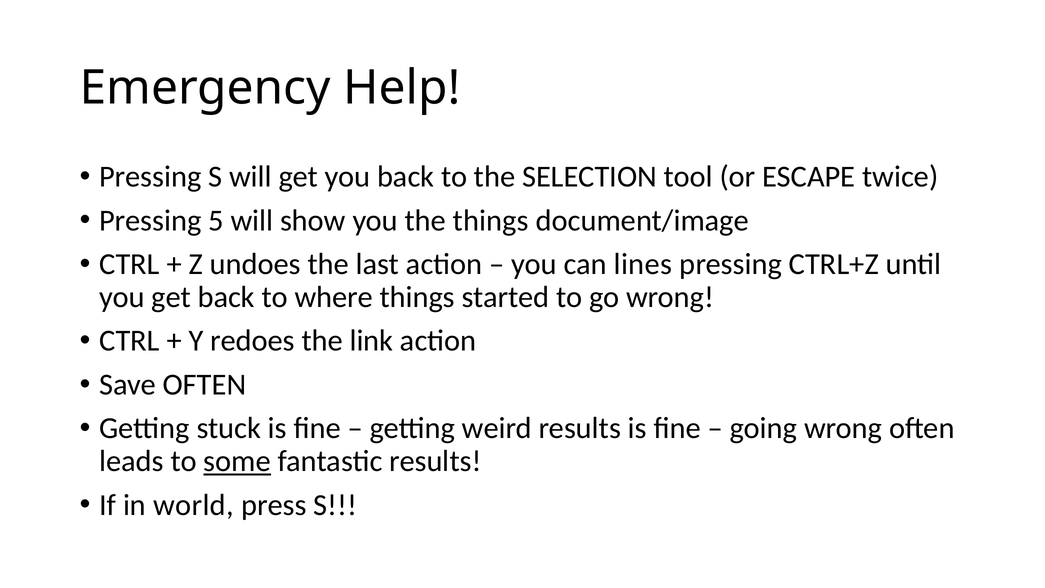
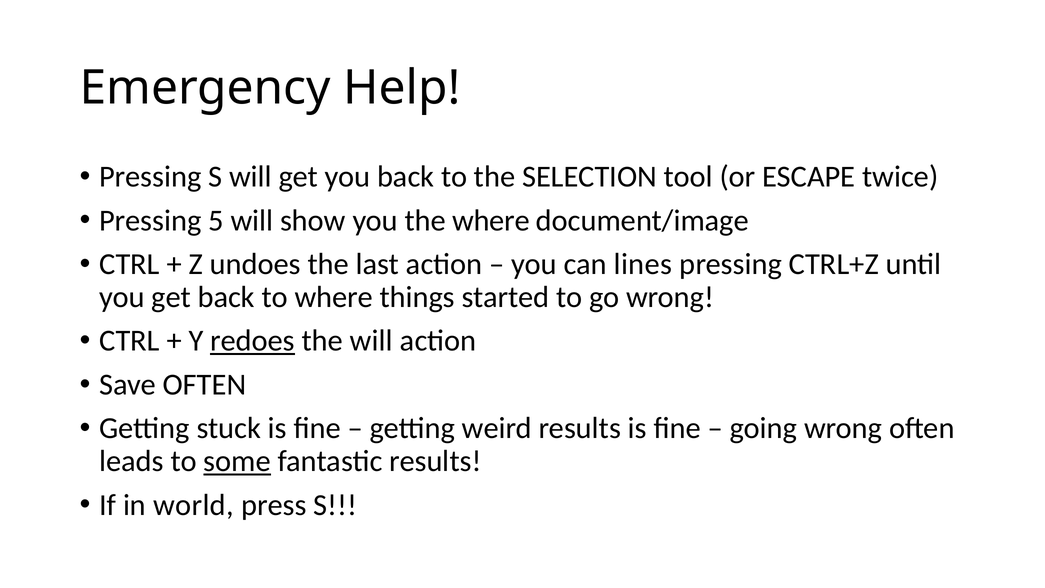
the things: things -> where
redoes underline: none -> present
the link: link -> will
